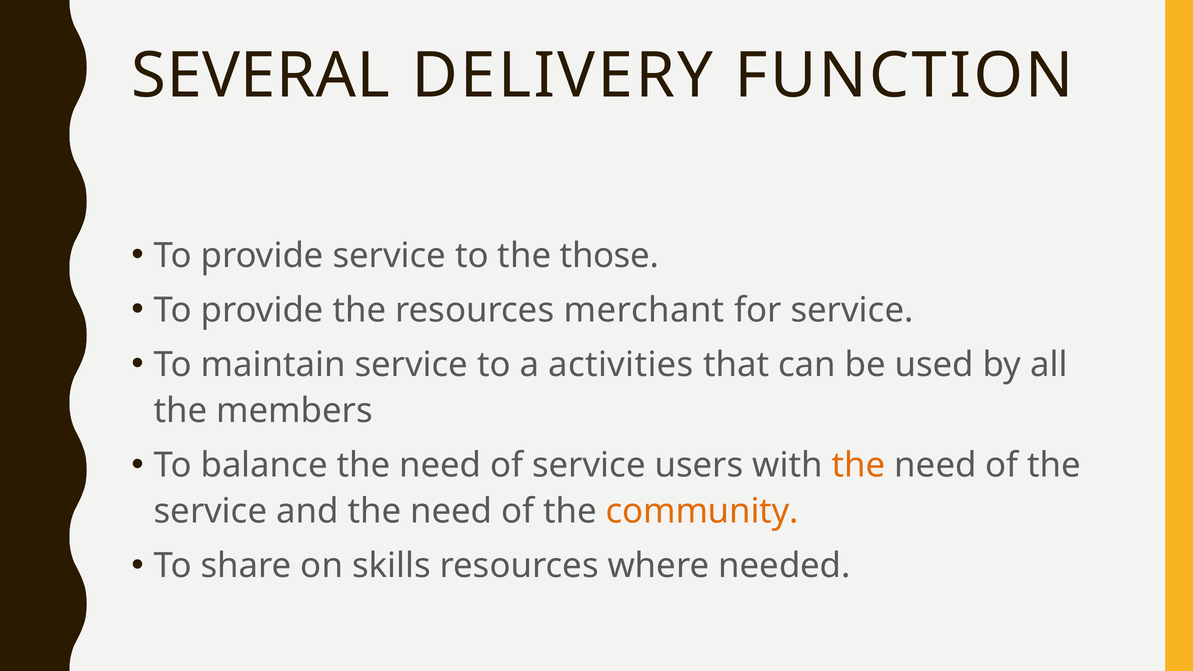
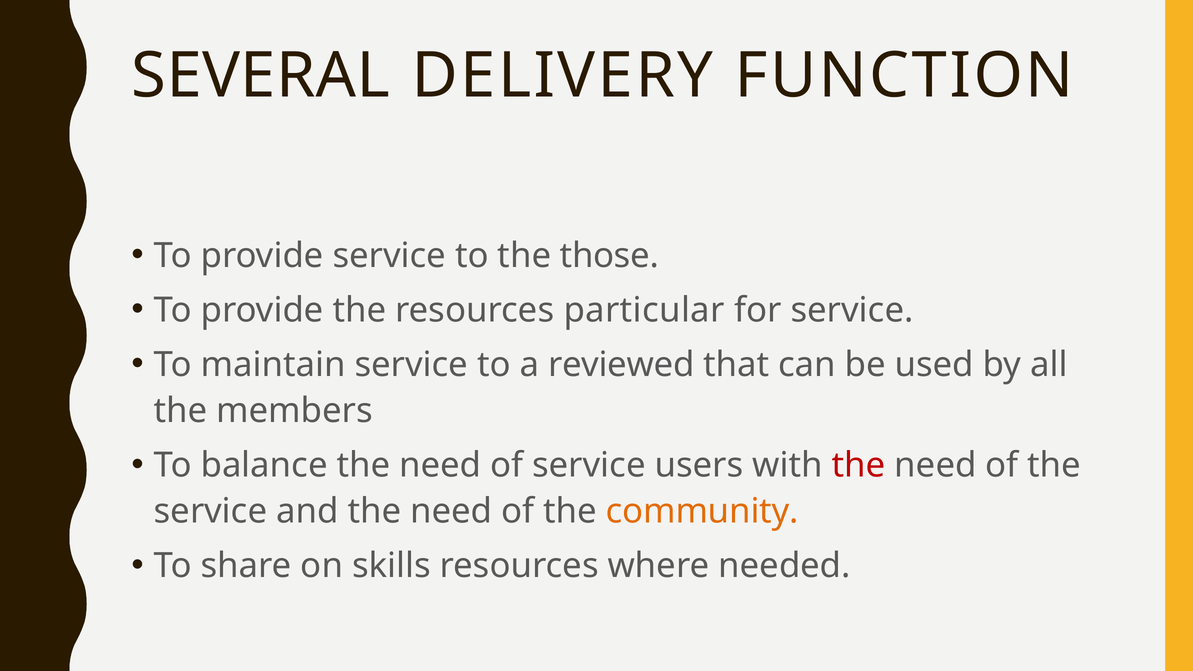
merchant: merchant -> particular
activities: activities -> reviewed
the at (859, 465) colour: orange -> red
